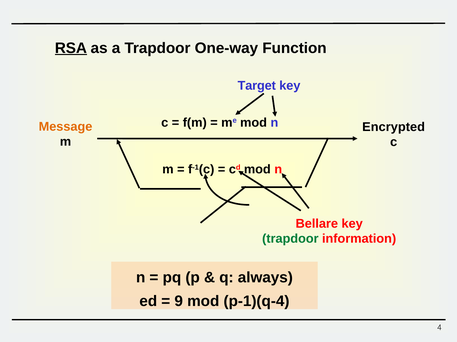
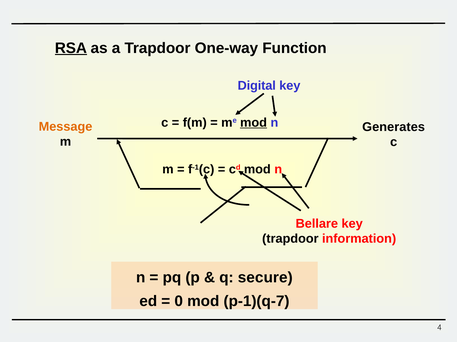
Target: Target -> Digital
mod at (254, 123) underline: none -> present
Encrypted: Encrypted -> Generates
trapdoor at (290, 239) colour: green -> black
always: always -> secure
9: 9 -> 0
p-1)(q-4: p-1)(q-4 -> p-1)(q-7
